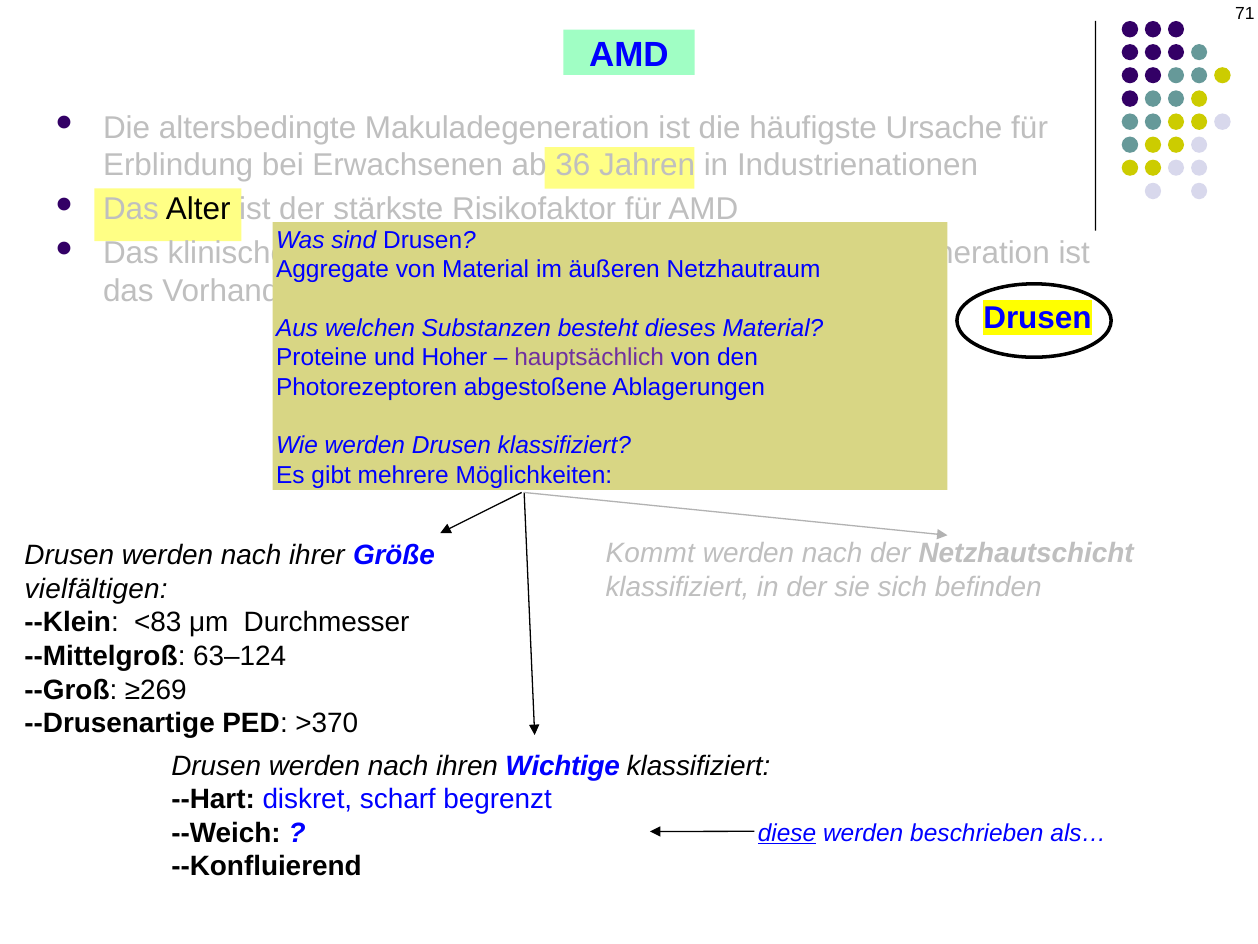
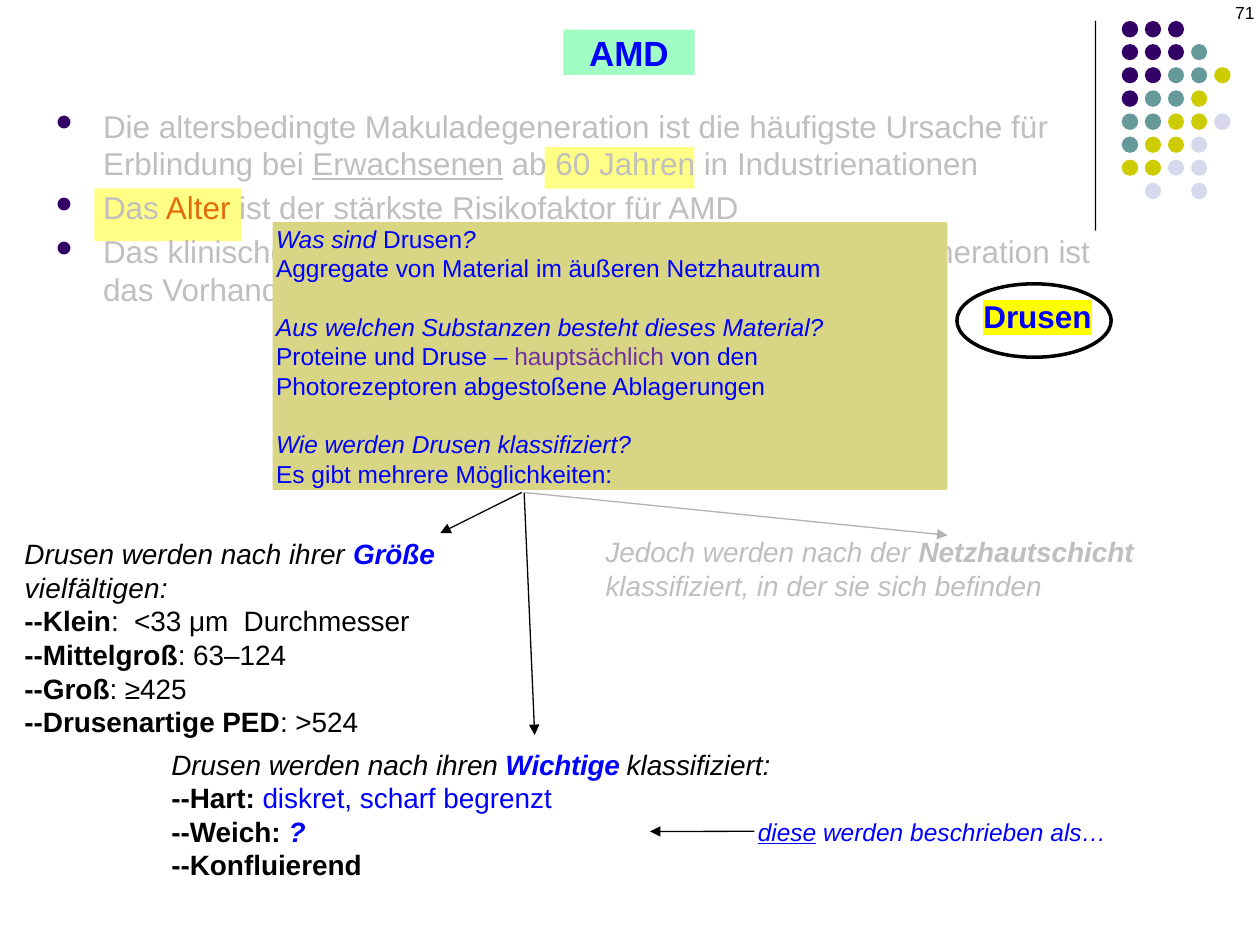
Erwachsenen underline: none -> present
36: 36 -> 60
Alter colour: black -> orange
Hoher: Hoher -> Druse
Kommt: Kommt -> Jedoch
<83: <83 -> <33
≥269: ≥269 -> ≥425
>370: >370 -> >524
